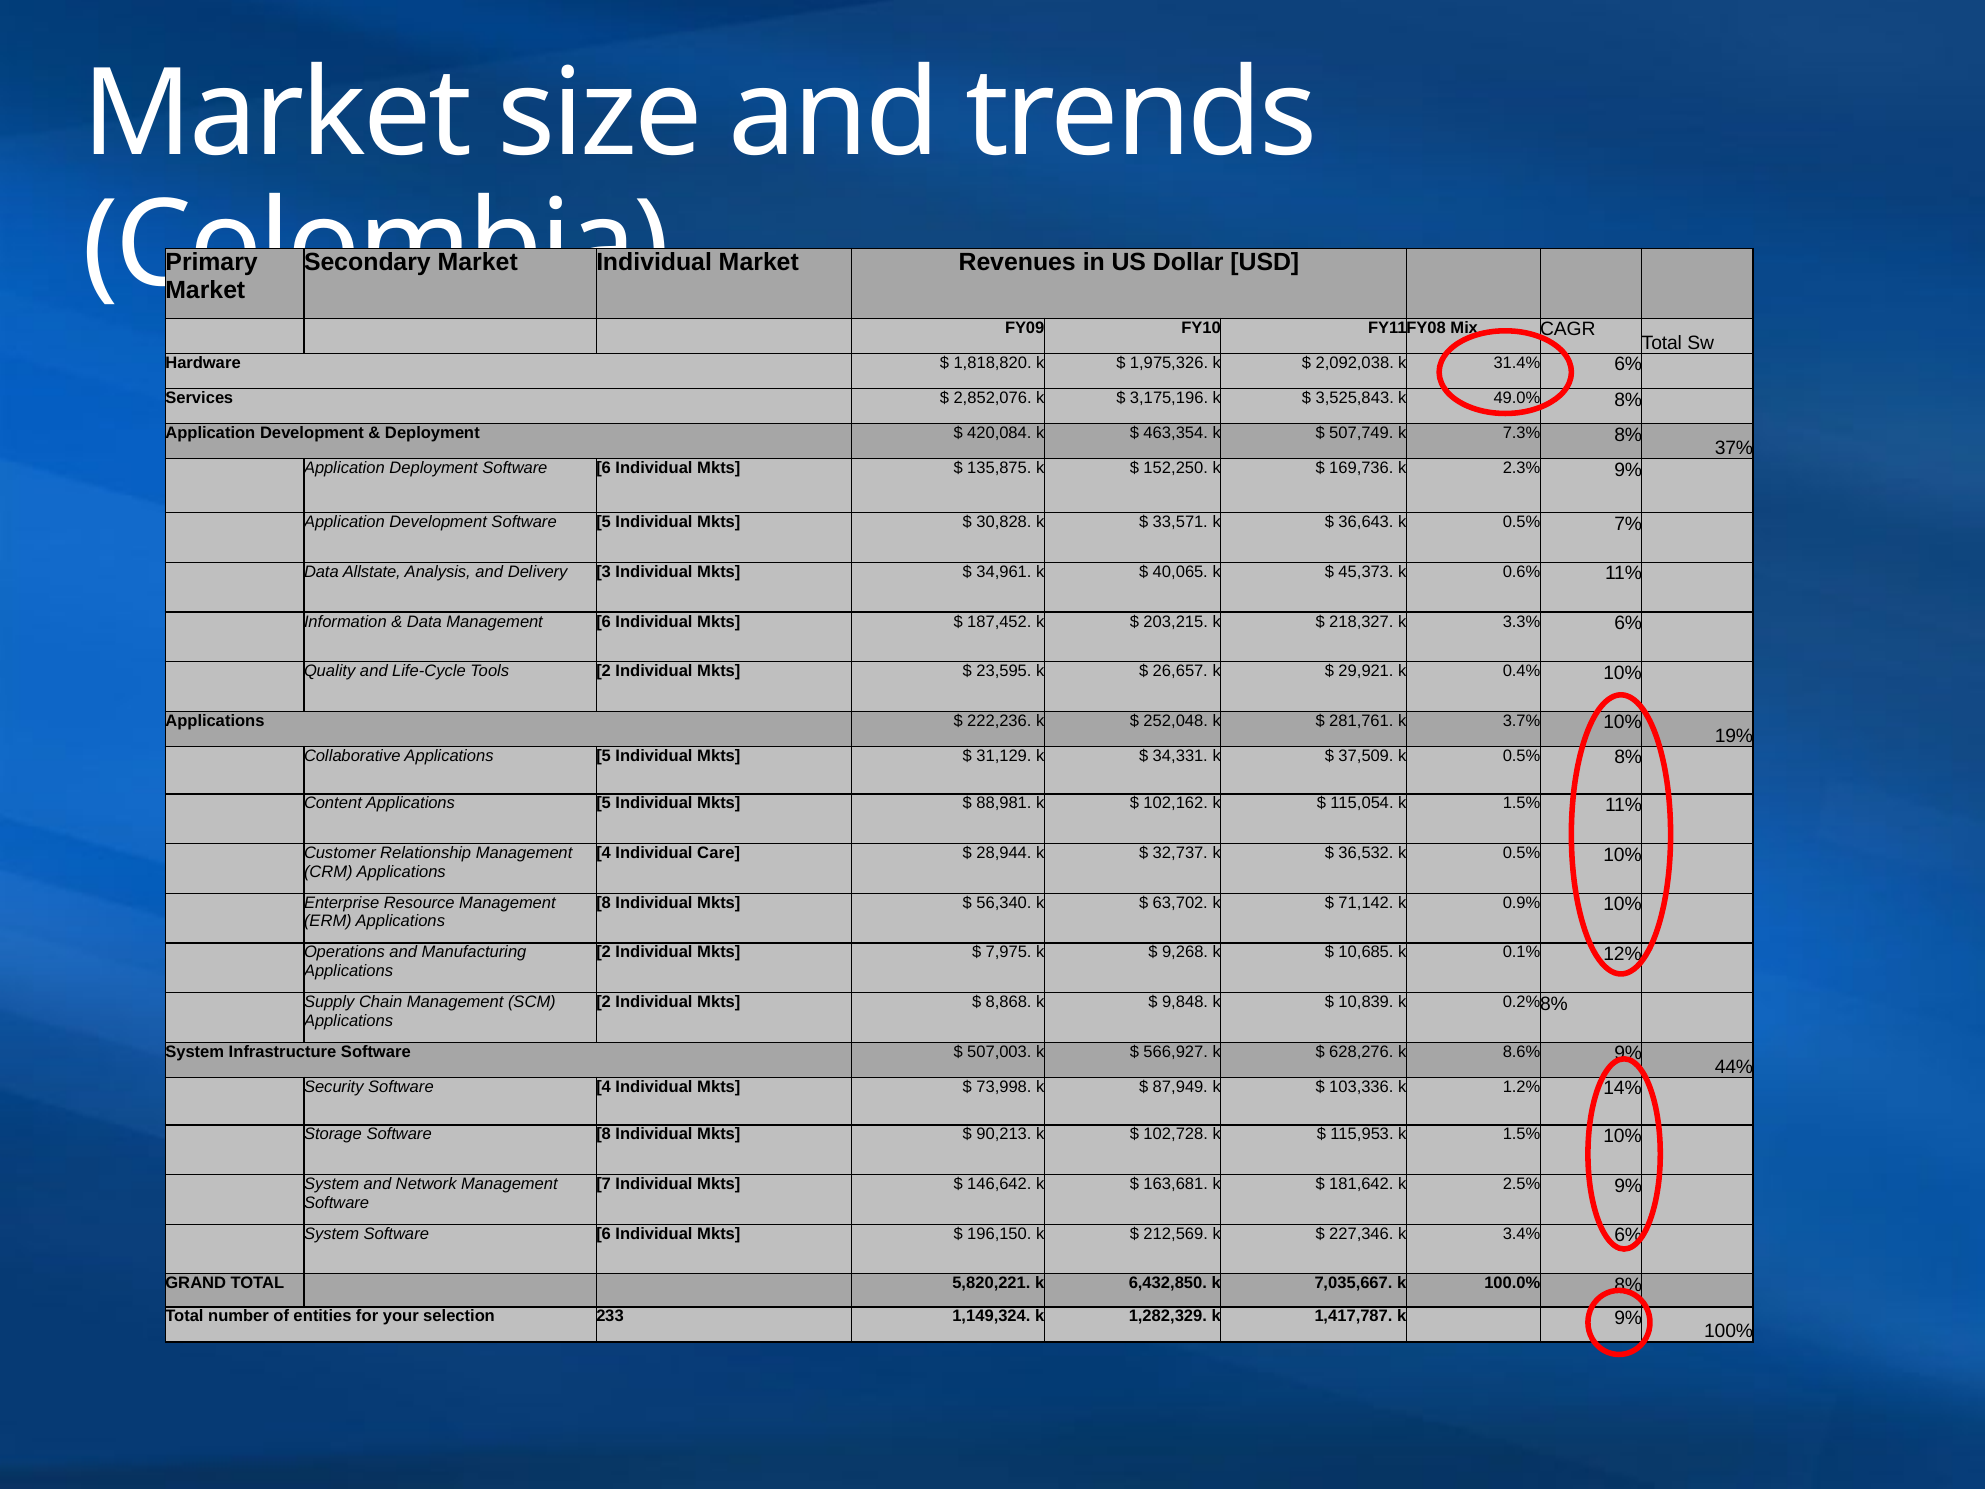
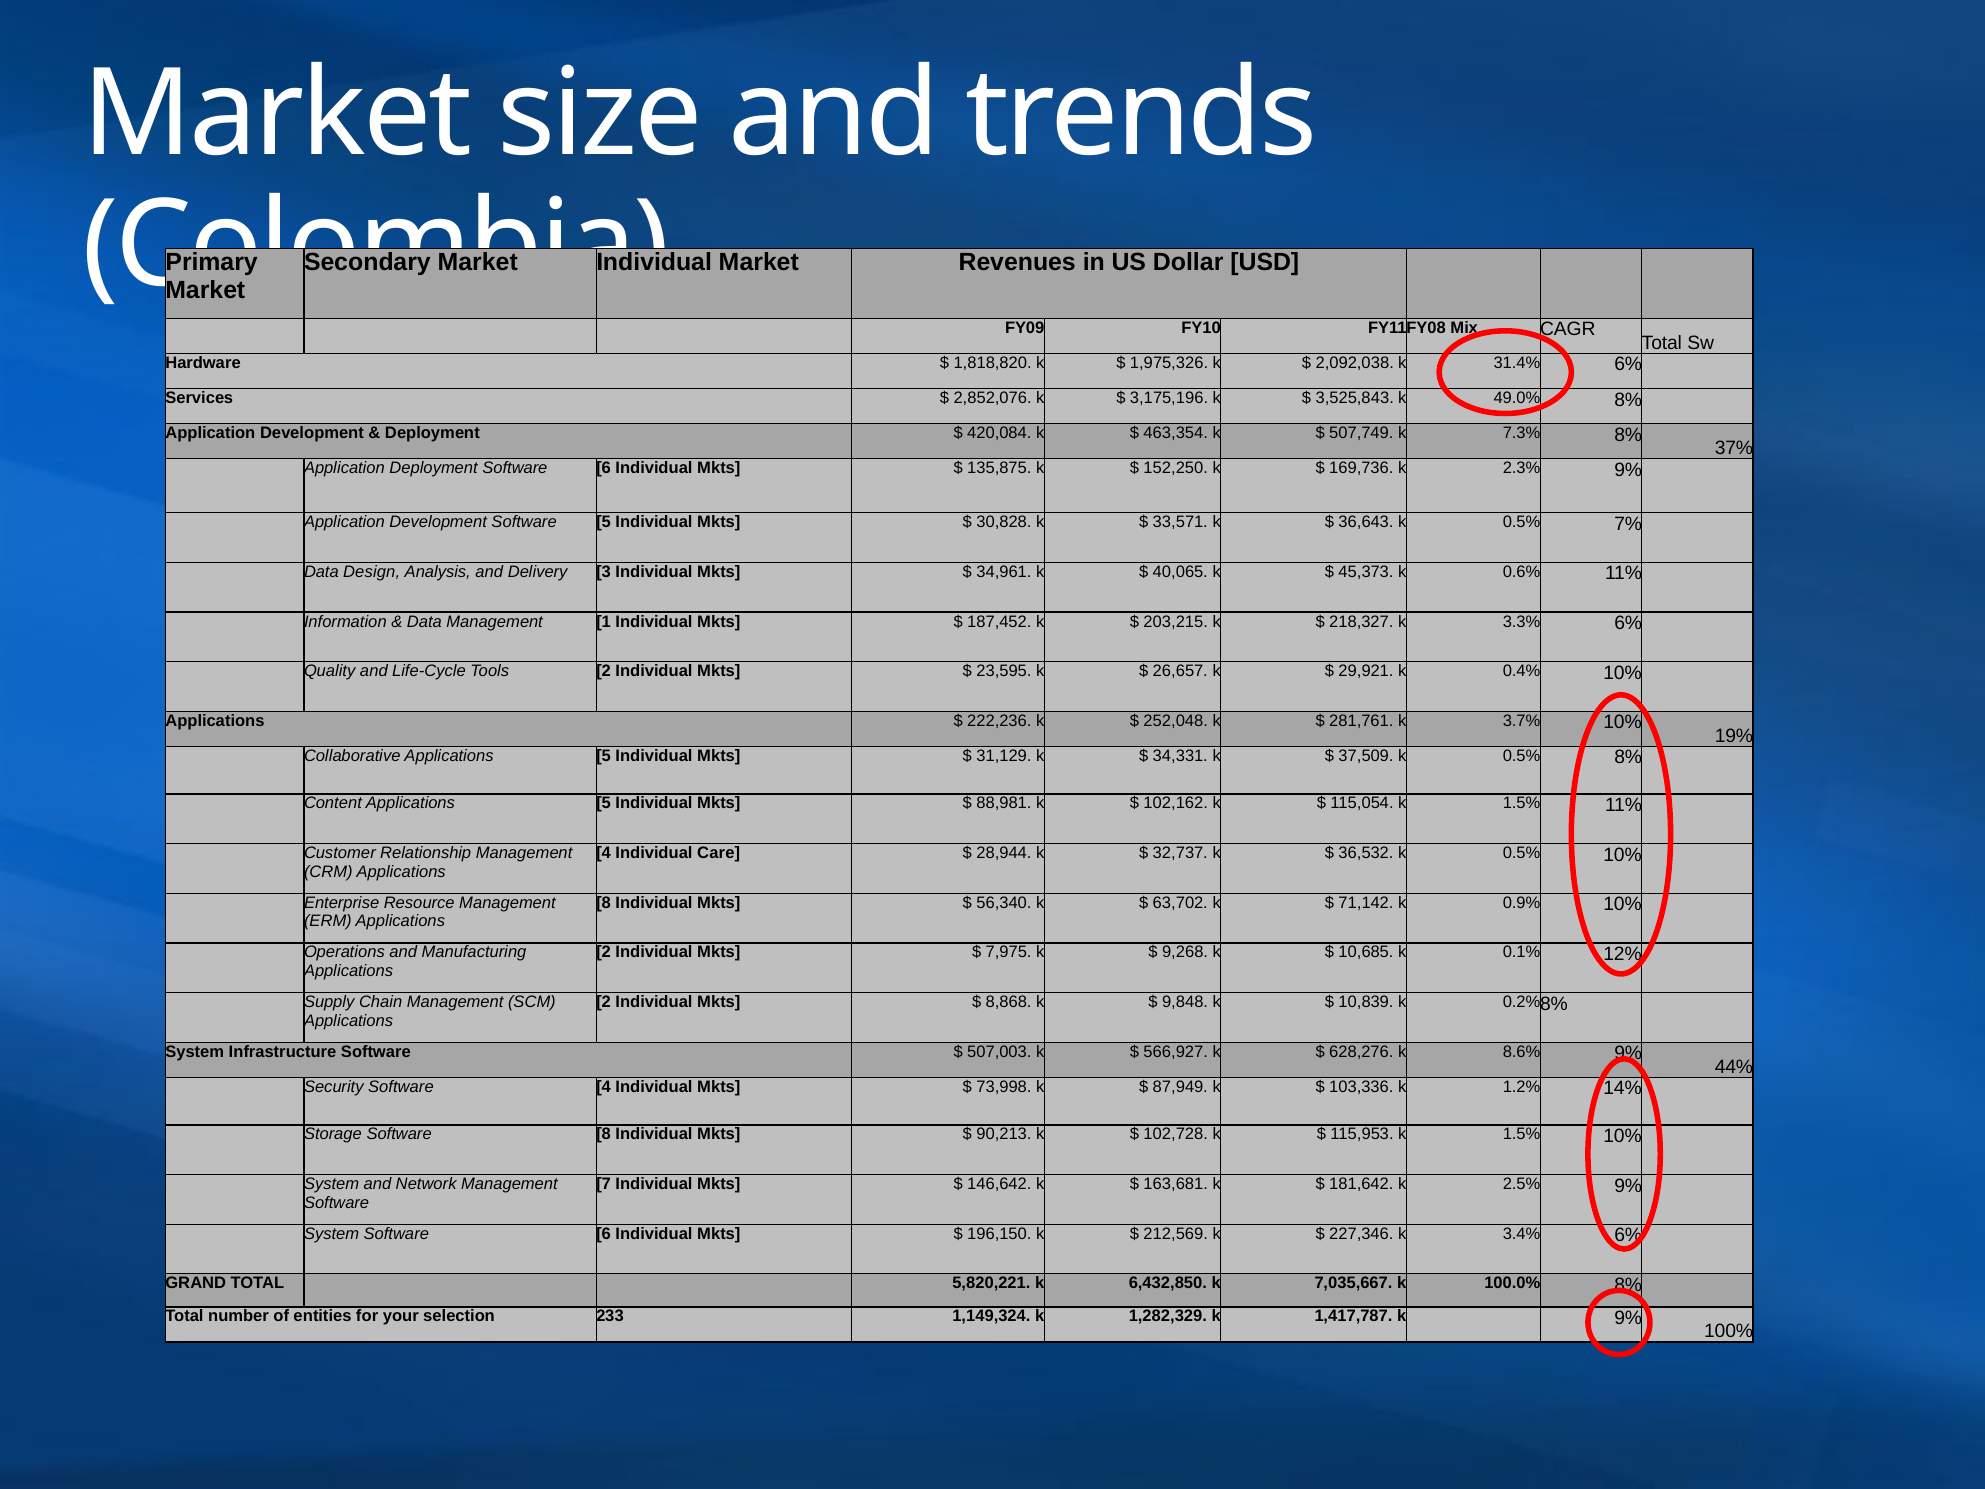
Allstate: Allstate -> Design
Management 6: 6 -> 1
